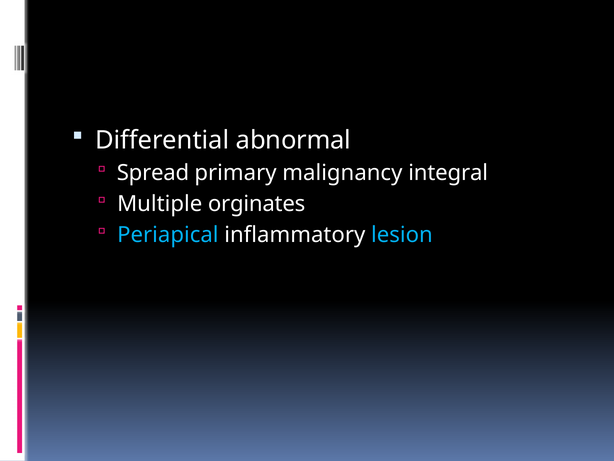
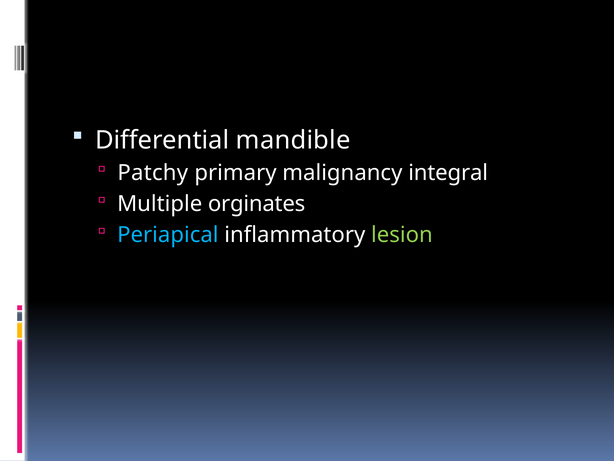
abnormal: abnormal -> mandible
Spread: Spread -> Patchy
lesion colour: light blue -> light green
